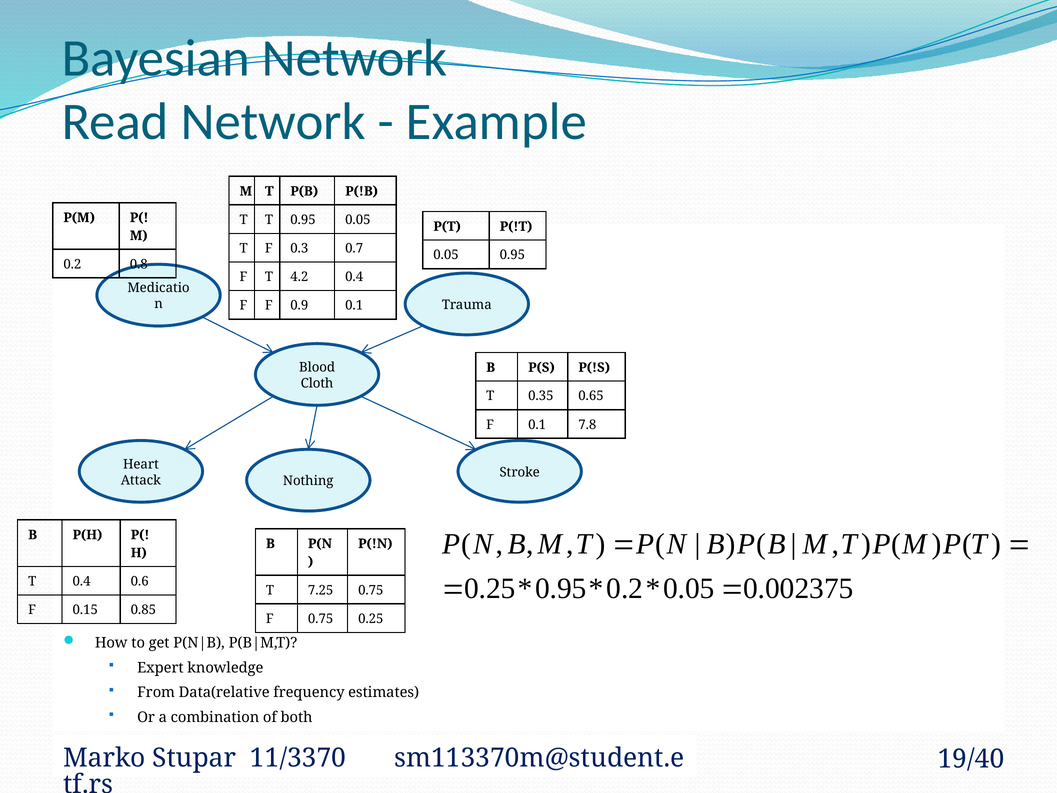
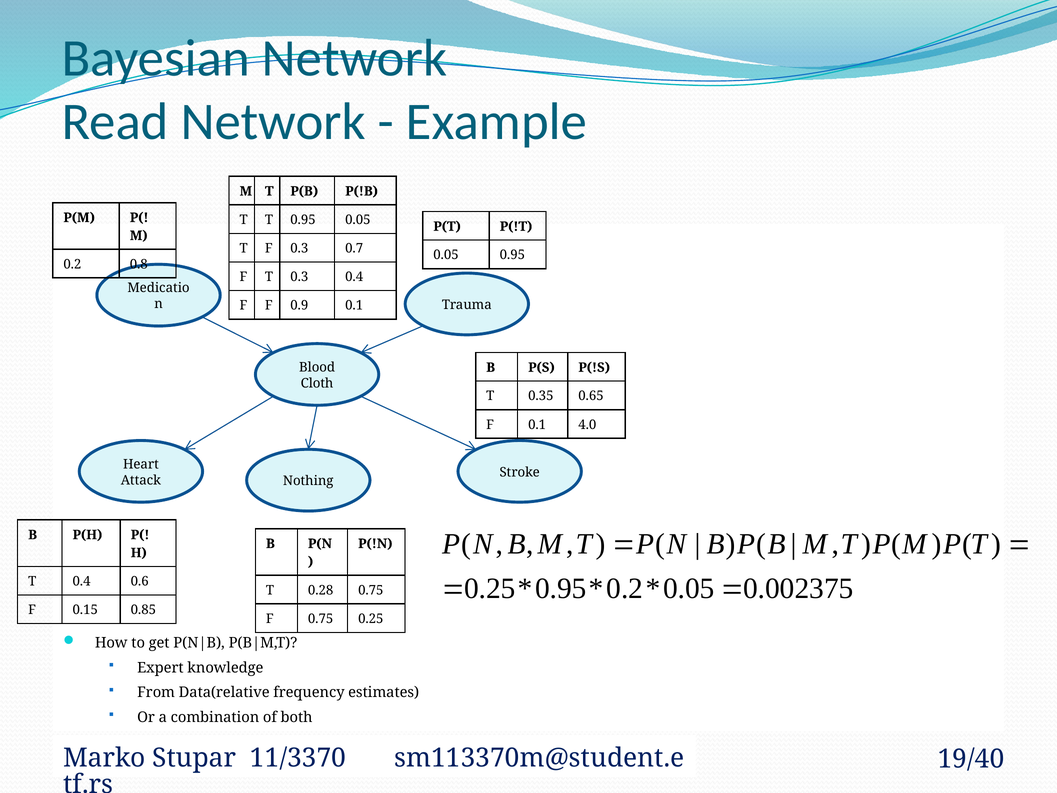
T 4.2: 4.2 -> 0.3
7.8: 7.8 -> 4.0
7.25: 7.25 -> 0.28
